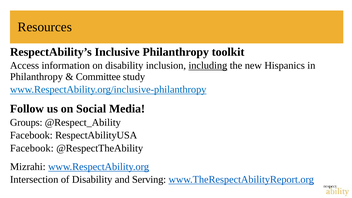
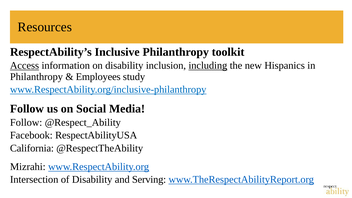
Access underline: none -> present
Committee: Committee -> Employees
Groups at (26, 122): Groups -> Follow
Facebook at (32, 148): Facebook -> California
